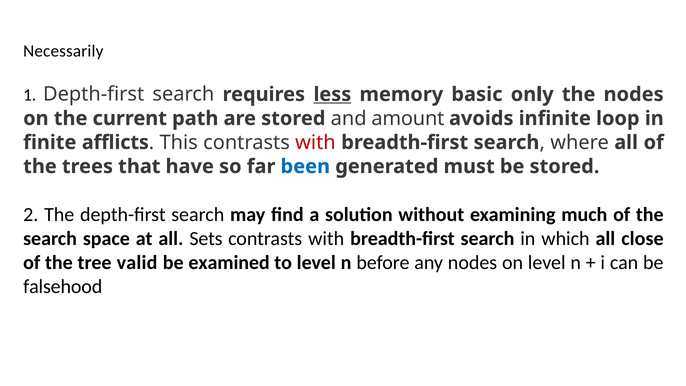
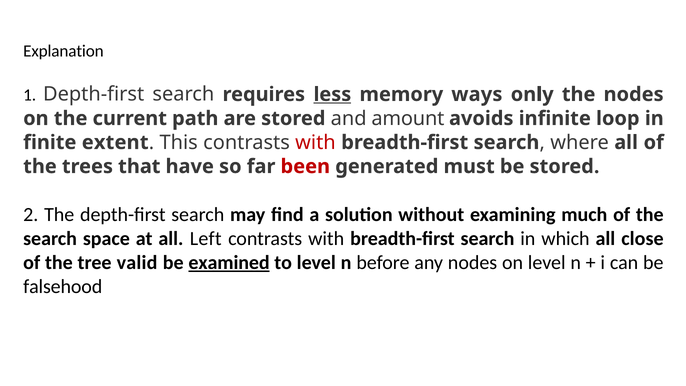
Necessarily: Necessarily -> Explanation
basic: basic -> ways
afflicts: afflicts -> extent
been colour: blue -> red
Sets: Sets -> Left
examined underline: none -> present
